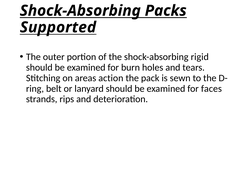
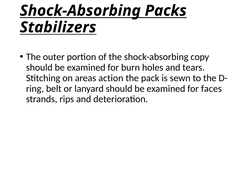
Supported: Supported -> Stabilizers
rigid: rigid -> copy
